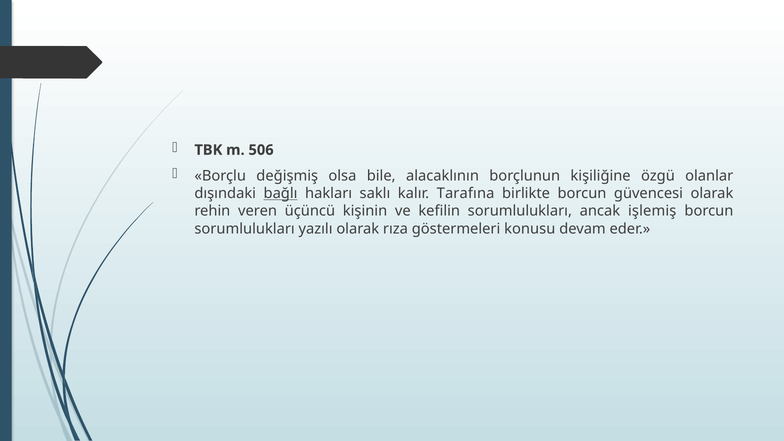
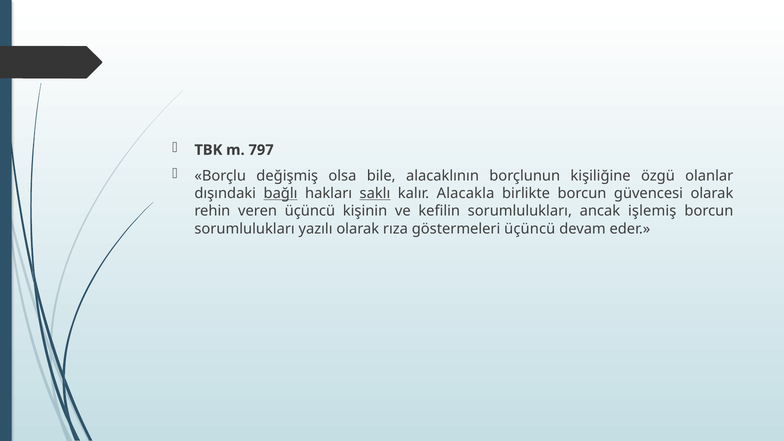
506: 506 -> 797
saklı underline: none -> present
Tarafına: Tarafına -> Alacakla
göstermeleri konusu: konusu -> üçüncü
